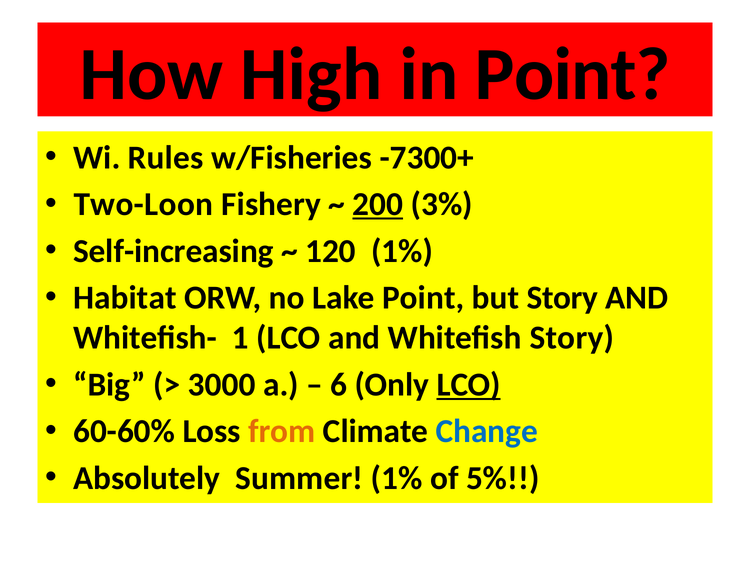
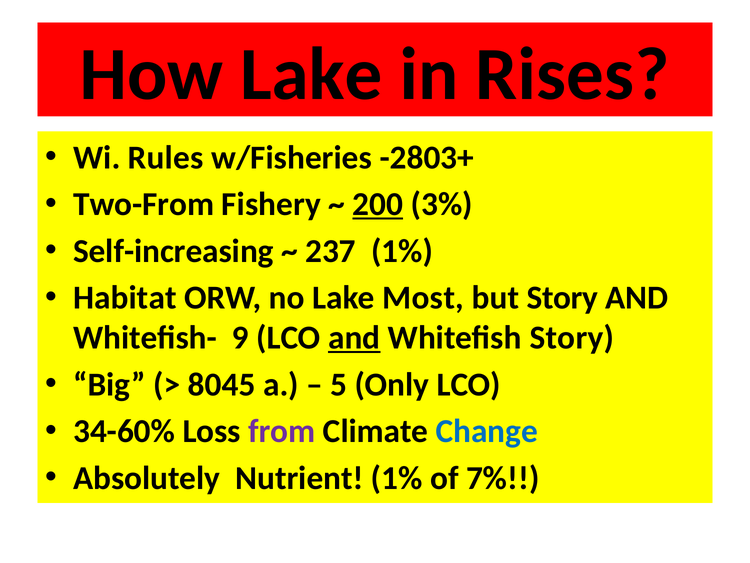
How High: High -> Lake
in Point: Point -> Rises
-7300+: -7300+ -> -2803+
Two-Loon: Two-Loon -> Two-From
120: 120 -> 237
Lake Point: Point -> Most
1: 1 -> 9
and at (354, 338) underline: none -> present
3000: 3000 -> 8045
6: 6 -> 5
LCO at (469, 384) underline: present -> none
60-60%: 60-60% -> 34-60%
from colour: orange -> purple
Summer: Summer -> Nutrient
5%: 5% -> 7%
